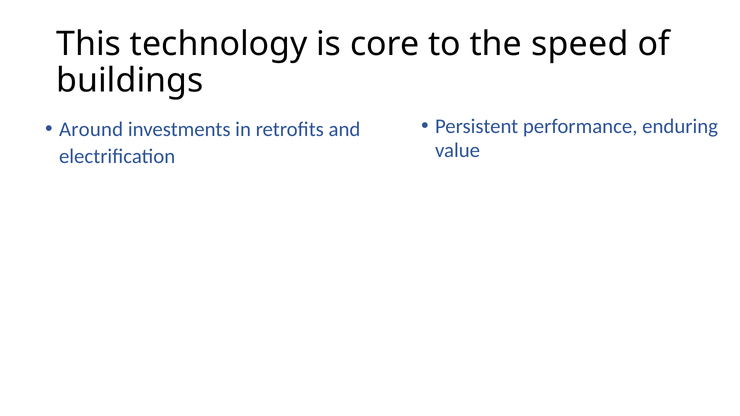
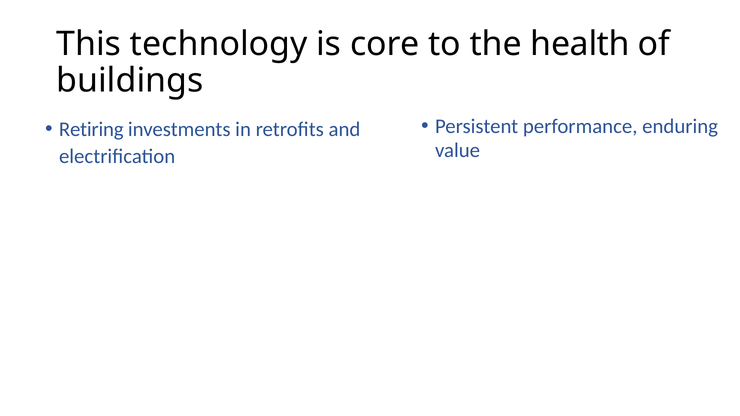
the speed: speed -> health
Around at (91, 130): Around -> Retiring
